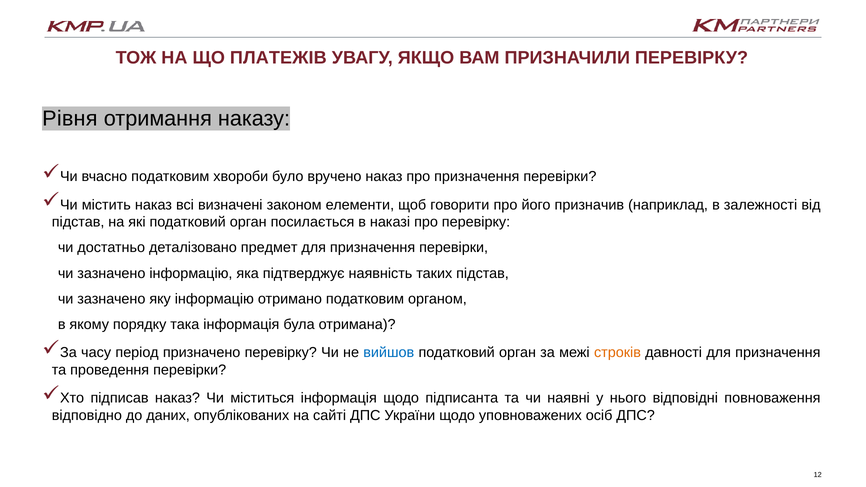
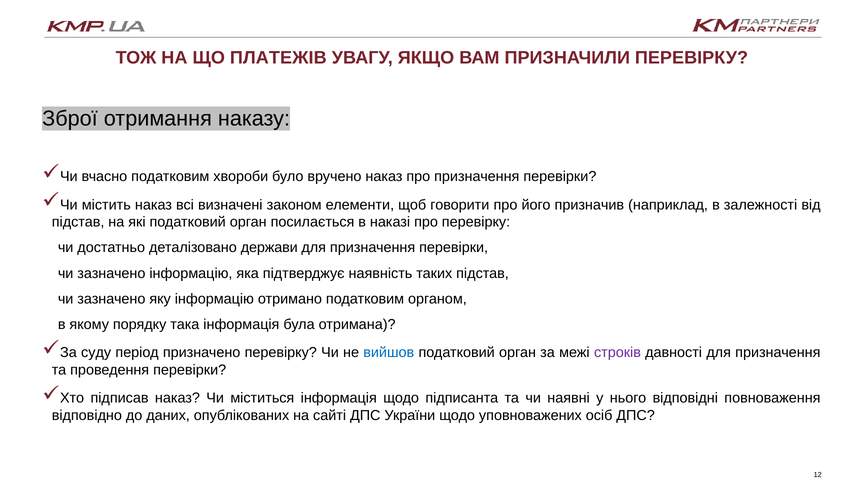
Рівня: Рівня -> Зброї
предмет: предмет -> держави
часу: часу -> суду
строків colour: orange -> purple
